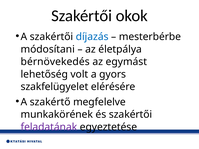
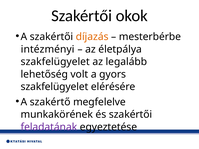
díjazás colour: blue -> orange
módosítani: módosítani -> intézményi
bérnövekedés at (55, 62): bérnövekedés -> szakfelügyelet
egymást: egymást -> legalább
